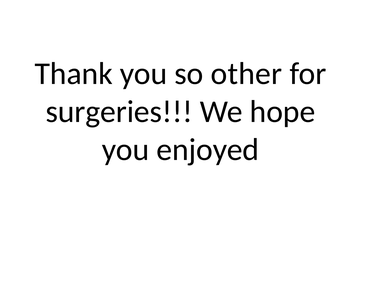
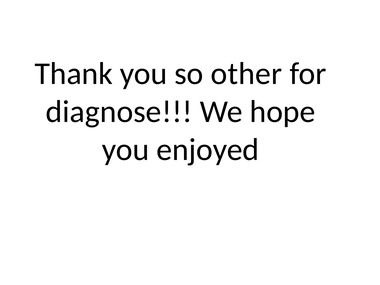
surgeries: surgeries -> diagnose
